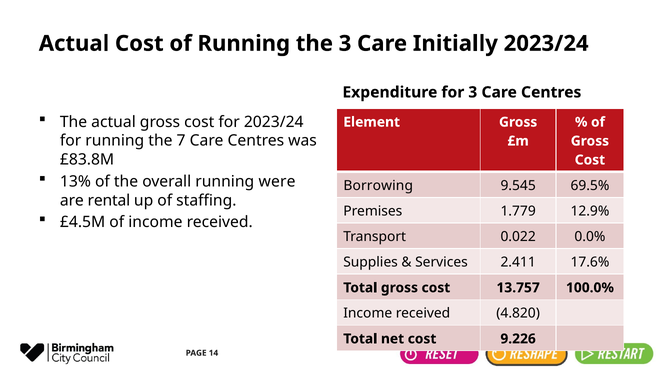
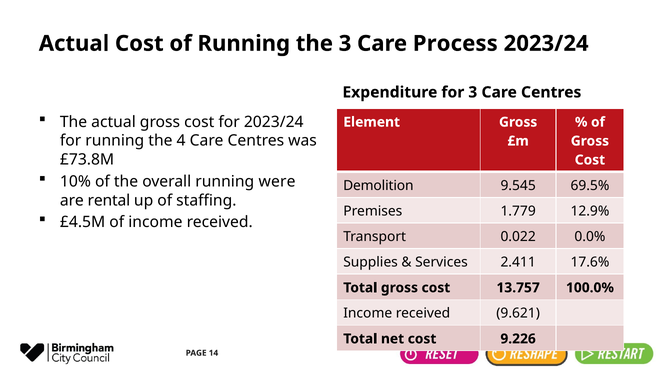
Initially: Initially -> Process
7: 7 -> 4
£83.8M: £83.8M -> £73.8M
13%: 13% -> 10%
Borrowing: Borrowing -> Demolition
4.820: 4.820 -> 9.621
